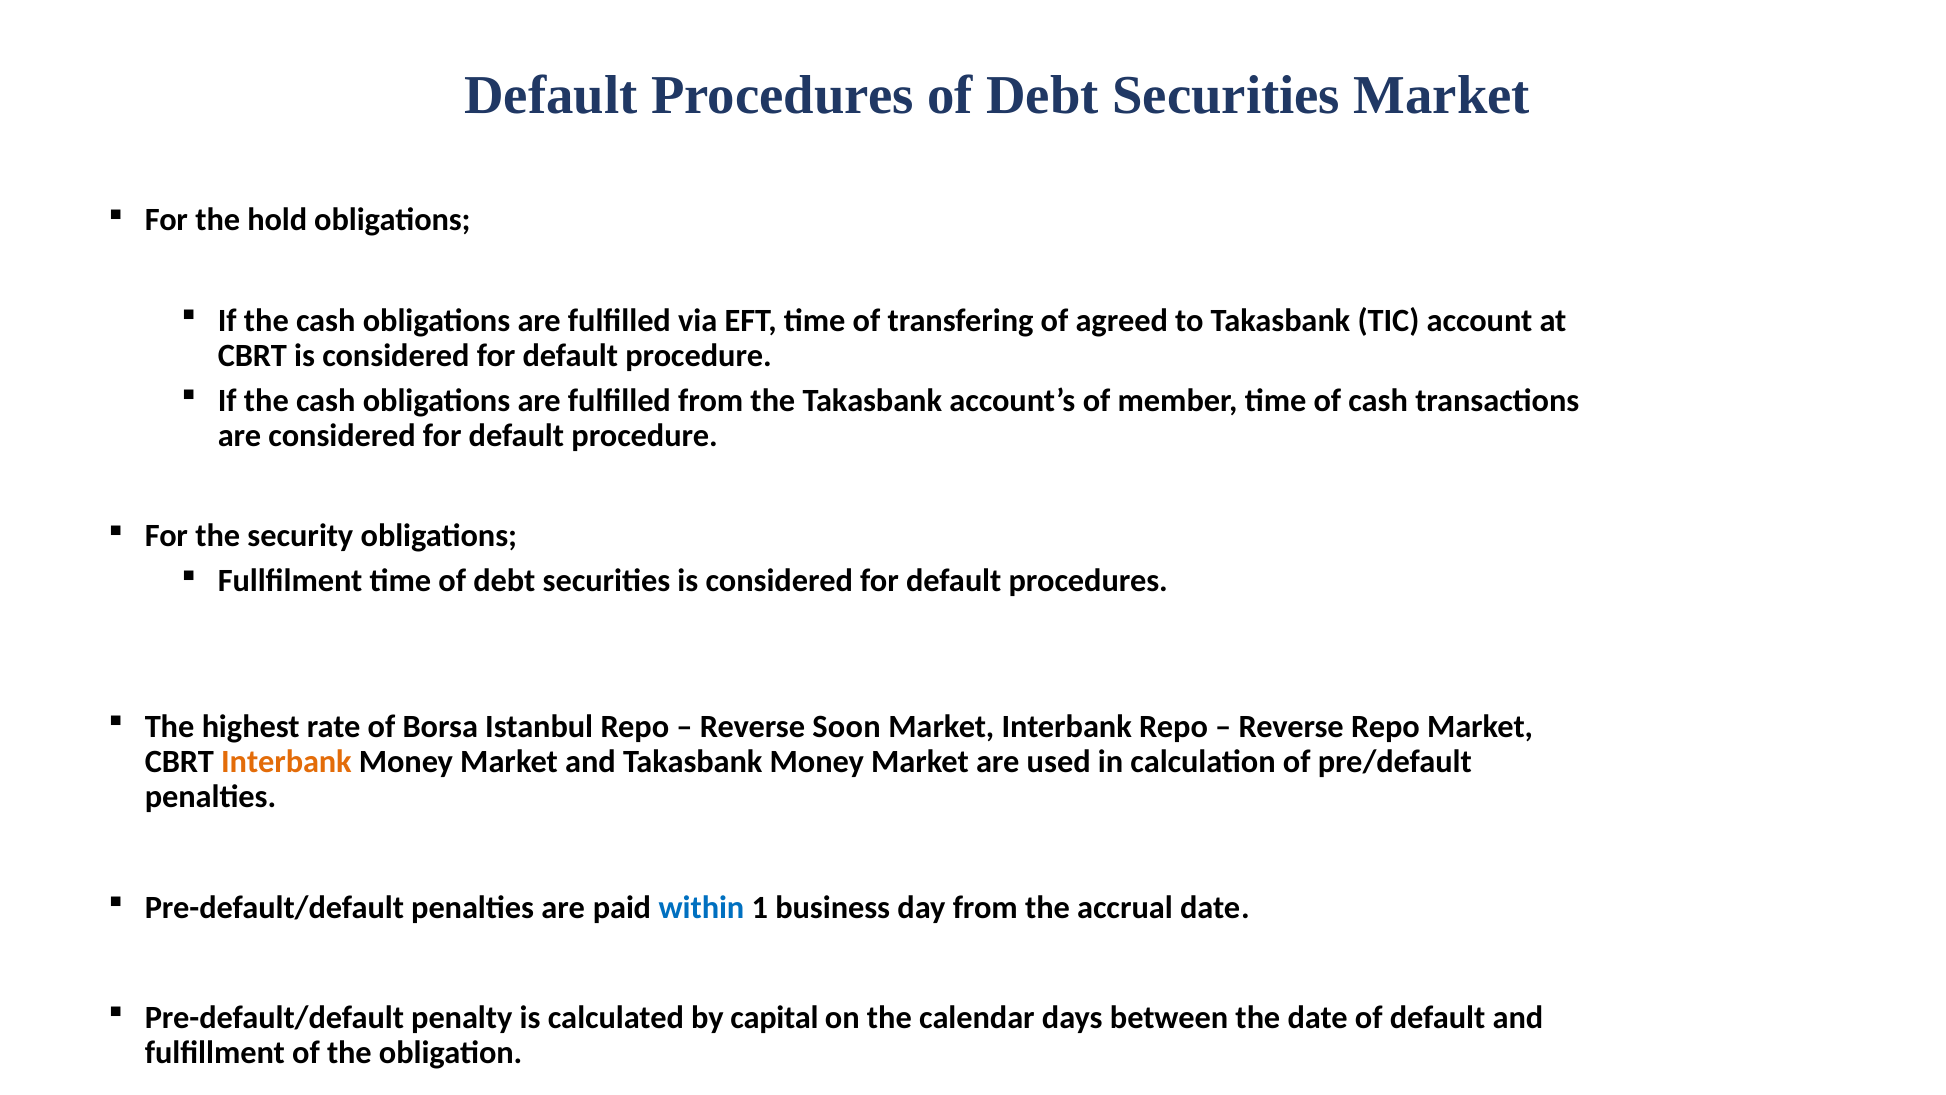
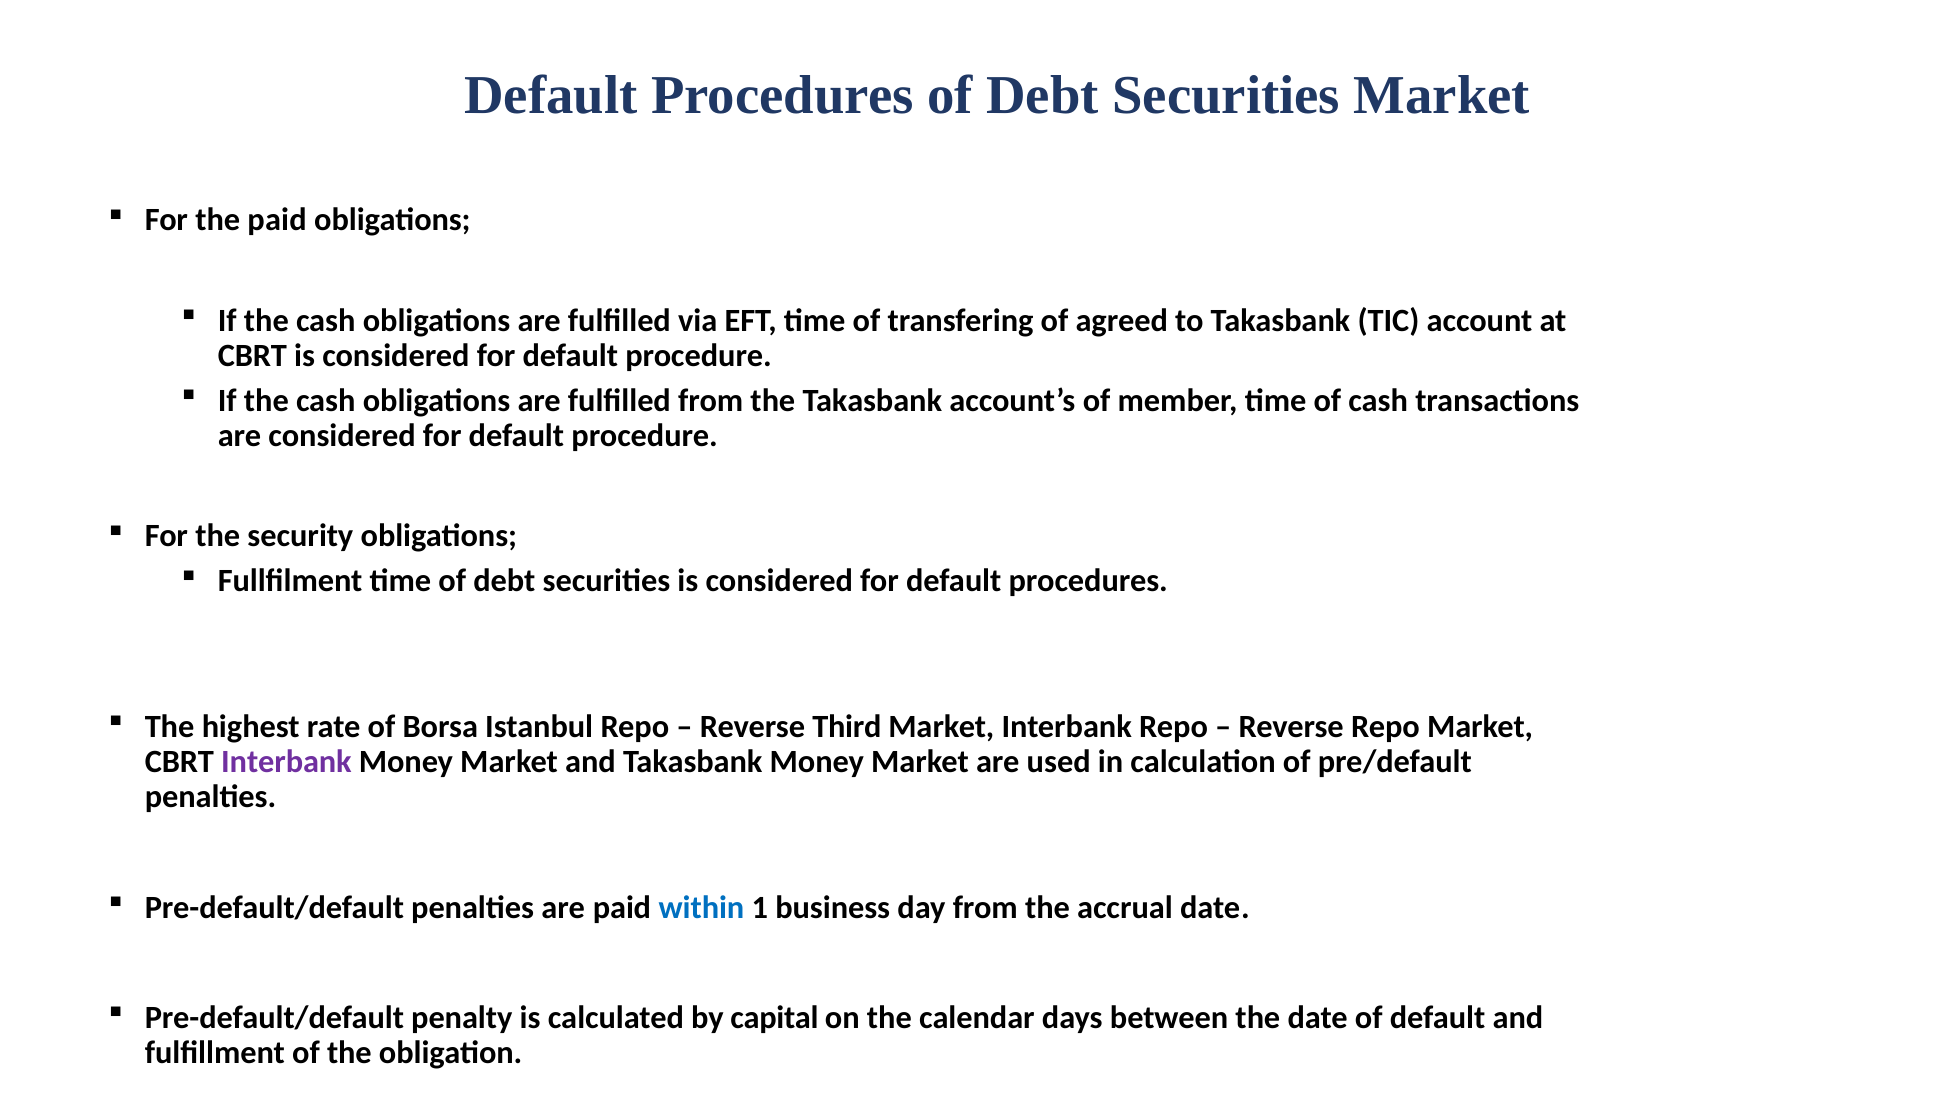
the hold: hold -> paid
Soon: Soon -> Third
Interbank at (286, 762) colour: orange -> purple
